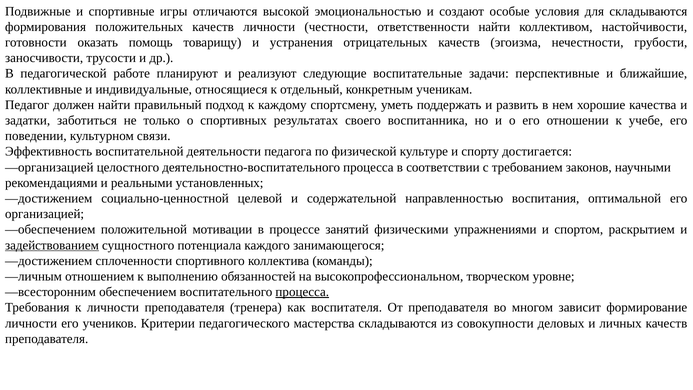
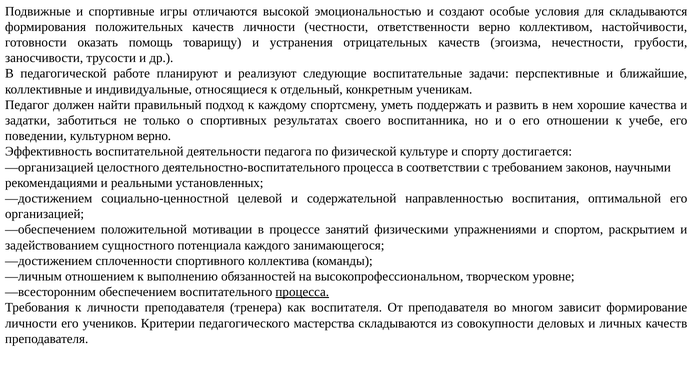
ответственности найти: найти -> верно
культурном связи: связи -> верно
задействованием underline: present -> none
